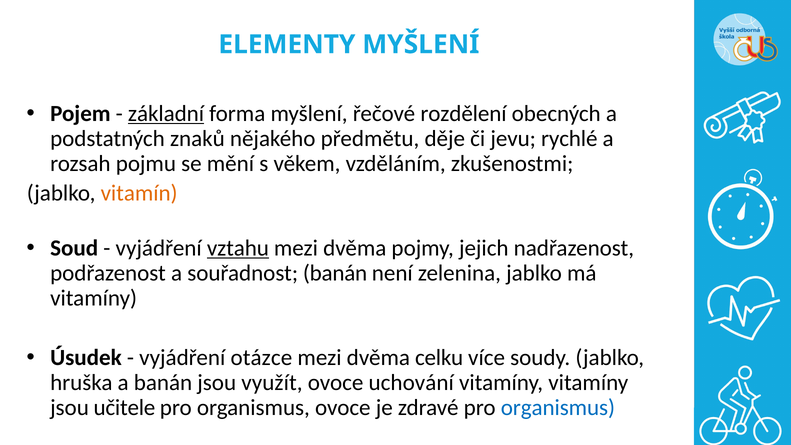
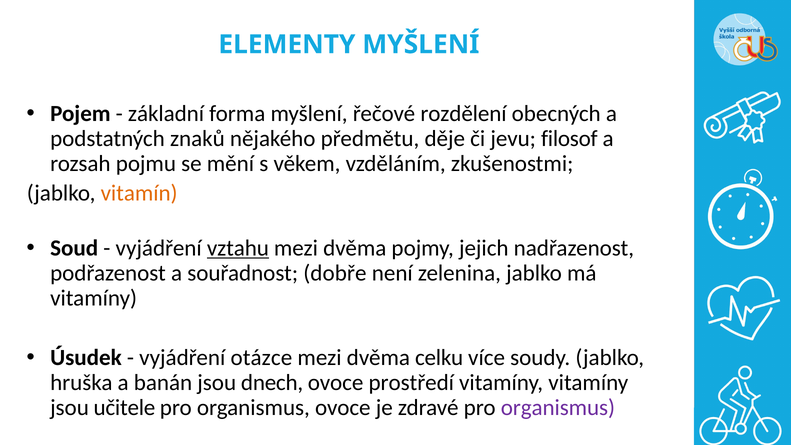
základní underline: present -> none
rychlé: rychlé -> filosof
souřadnost banán: banán -> dobře
využít: využít -> dnech
uchování: uchování -> prostředí
organismus at (558, 408) colour: blue -> purple
